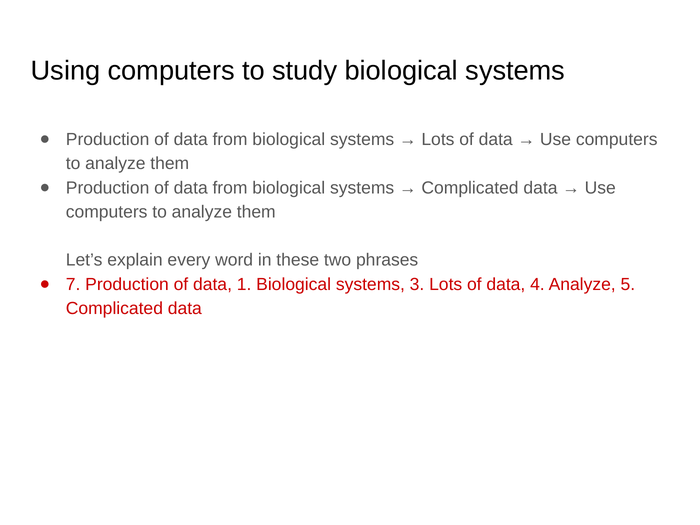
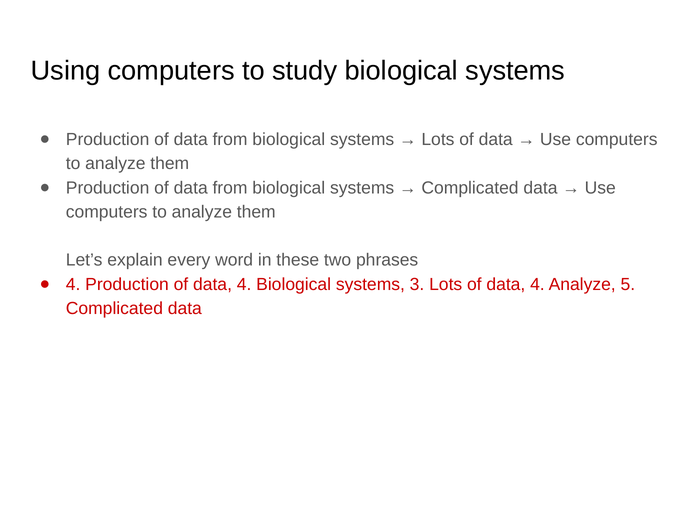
7 at (73, 284): 7 -> 4
Production of data 1: 1 -> 4
